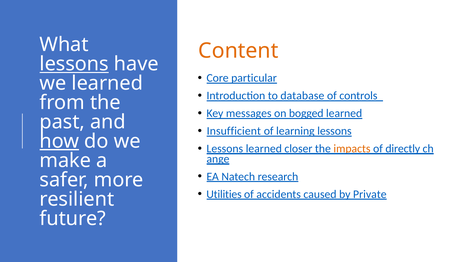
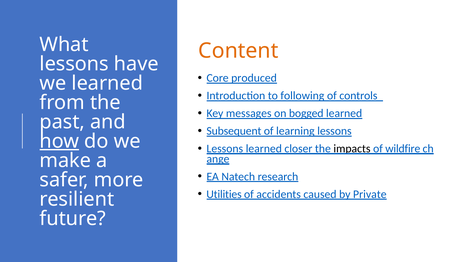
lessons at (74, 64) underline: present -> none
particular: particular -> produced
database: database -> following
Insufficient: Insufficient -> Subsequent
impacts colour: orange -> black
directly: directly -> wildfire
